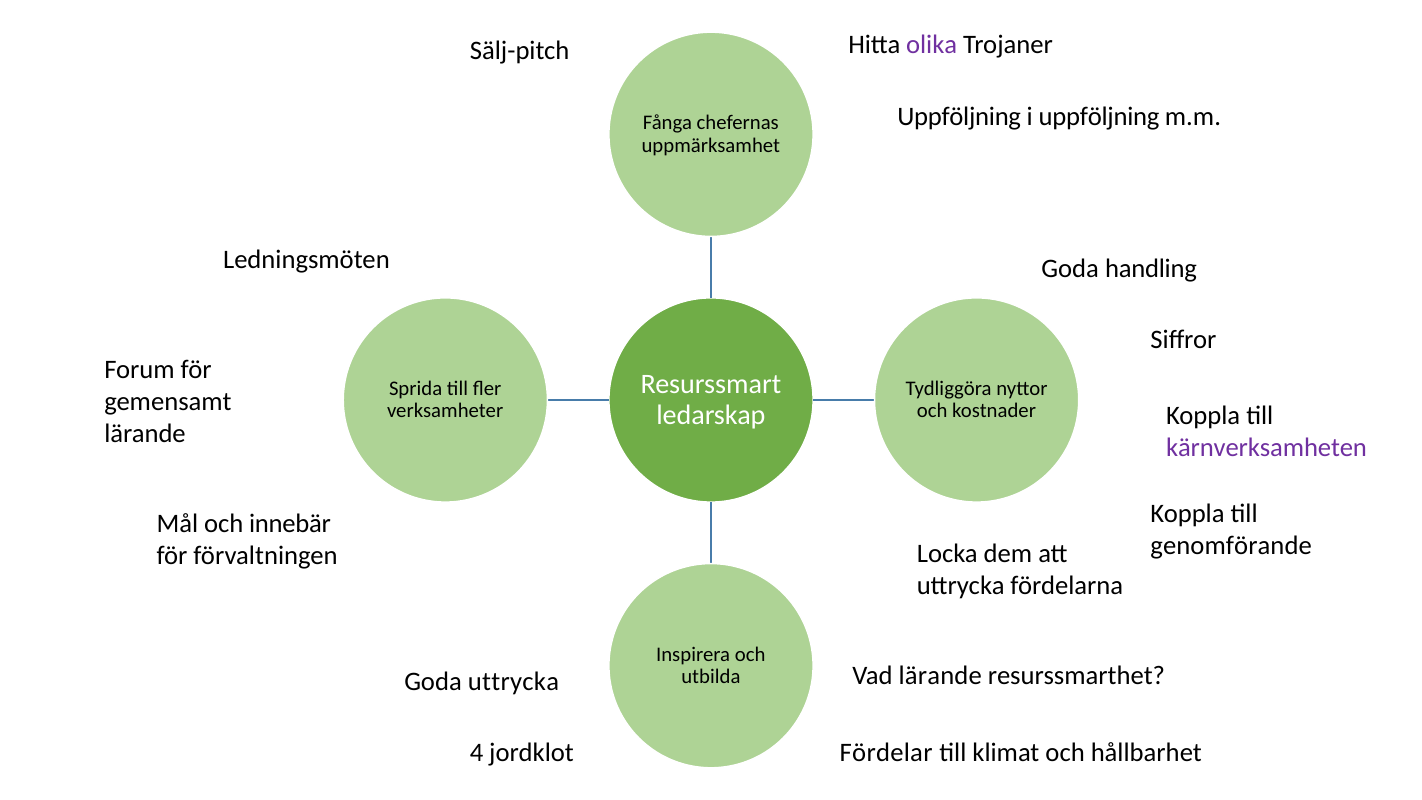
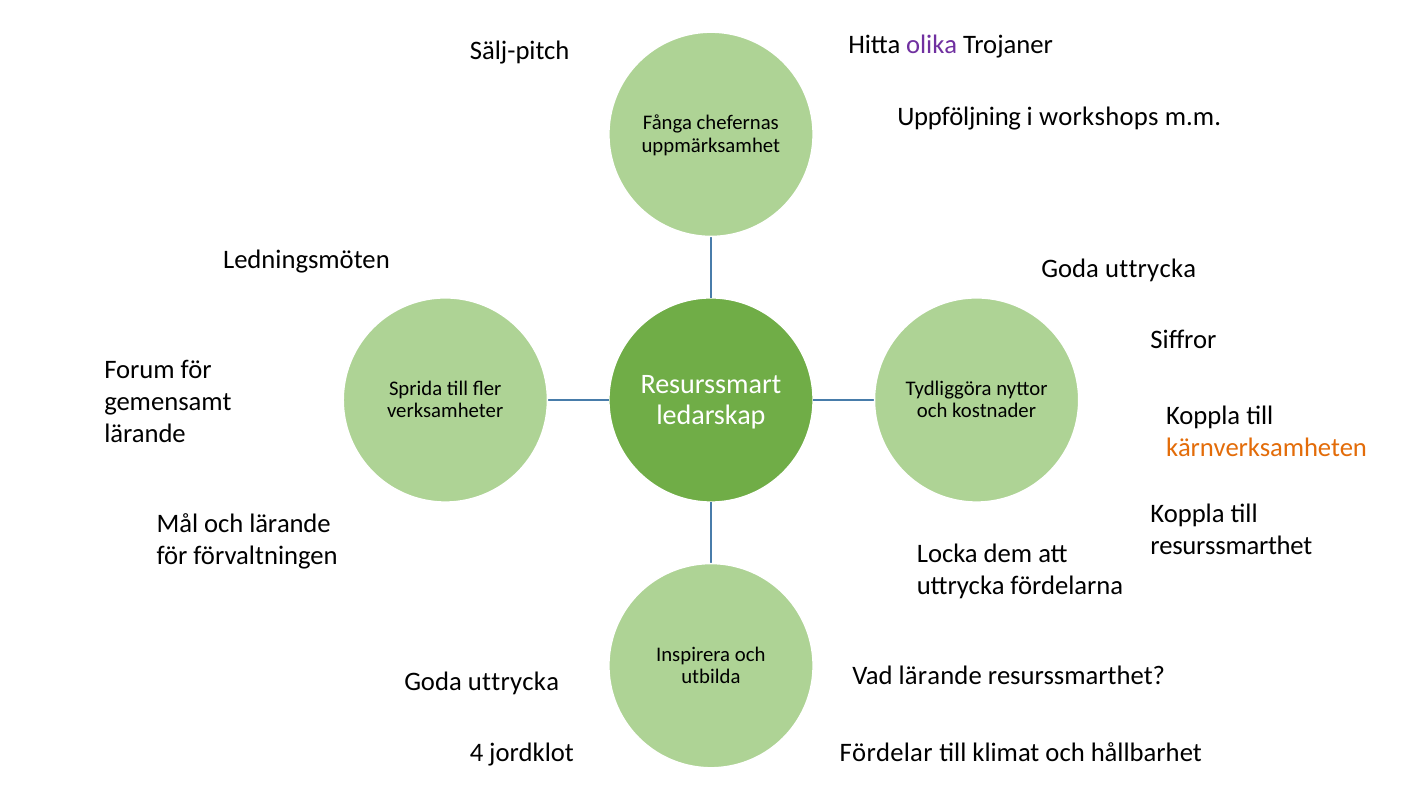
i uppföljning: uppföljning -> workshops
handling at (1151, 268): handling -> uttrycka
kärnverksamheten colour: purple -> orange
och innebär: innebär -> lärande
genomförande at (1231, 546): genomförande -> resurssmarthet
